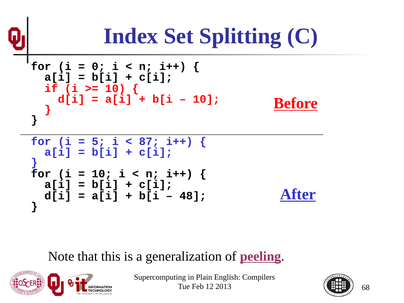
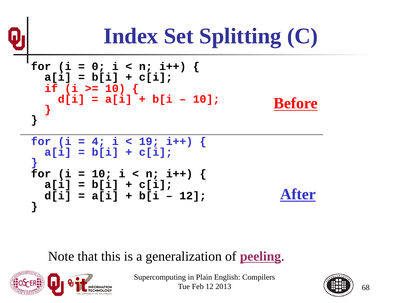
5: 5 -> 4
87: 87 -> 19
48 at (193, 196): 48 -> 12
